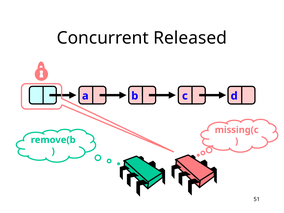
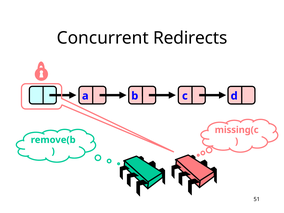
Released: Released -> Redirects
